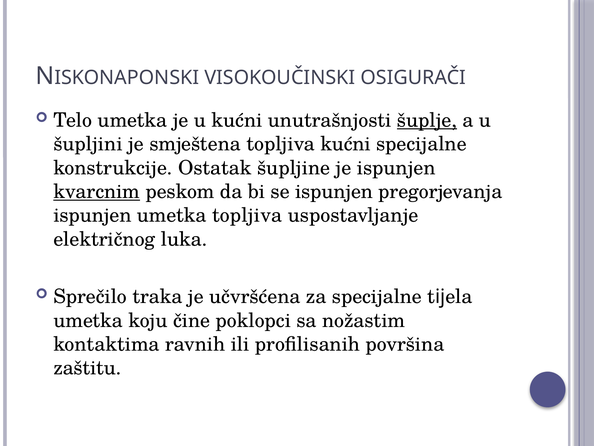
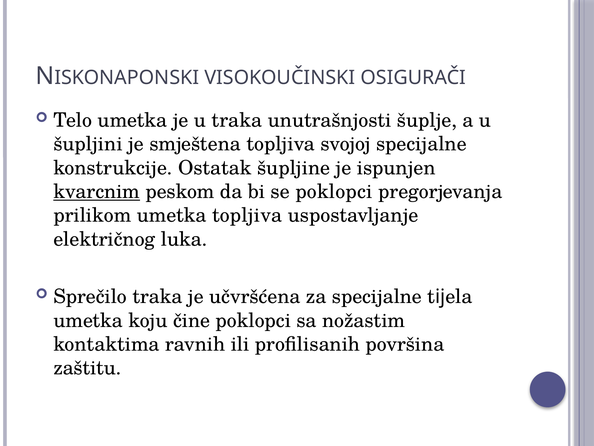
u kućni: kućni -> traka
šuplje underline: present -> none
topljiva kućni: kućni -> svojoj
se ispunjen: ispunjen -> poklopci
ispunjen at (92, 215): ispunjen -> prilikom
